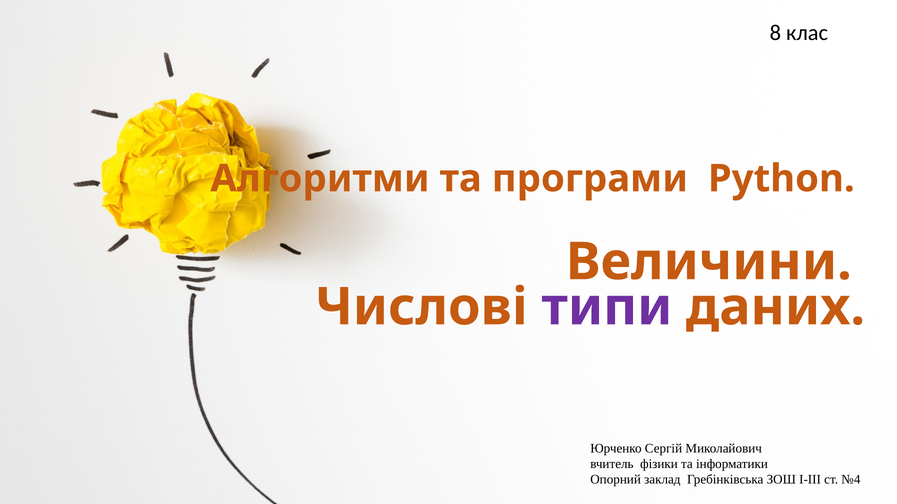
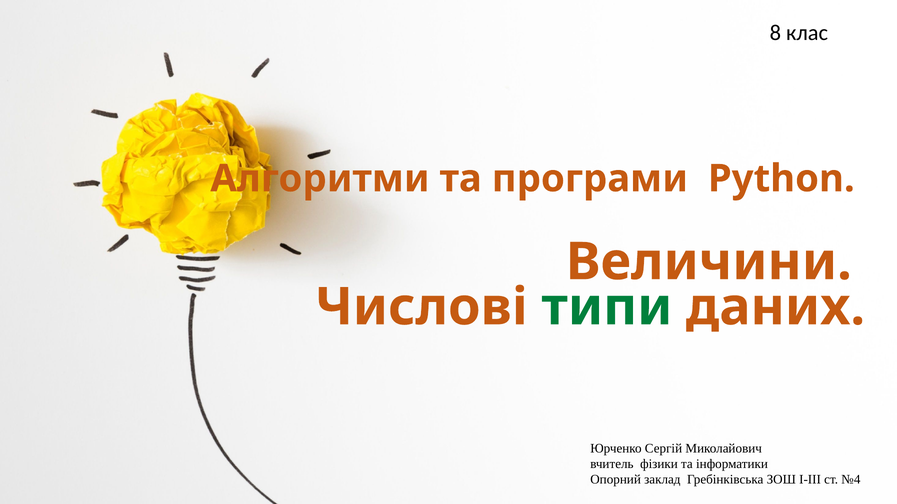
типи colour: purple -> green
